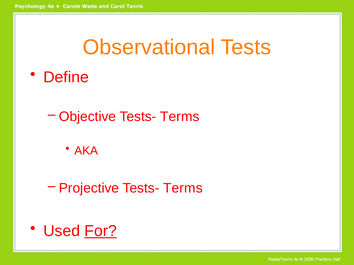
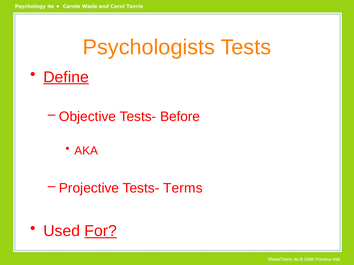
Observational: Observational -> Psychologists
Define underline: none -> present
Objective Tests- Terms: Terms -> Before
